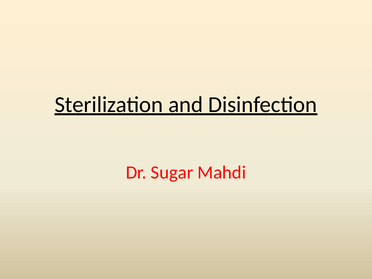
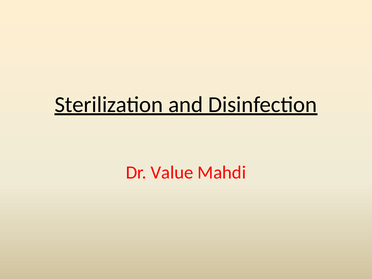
Sugar: Sugar -> Value
